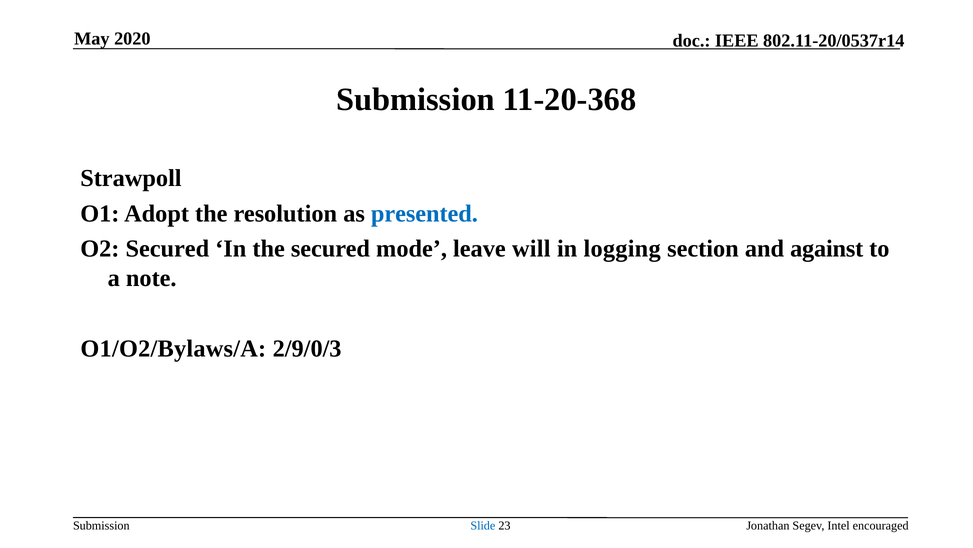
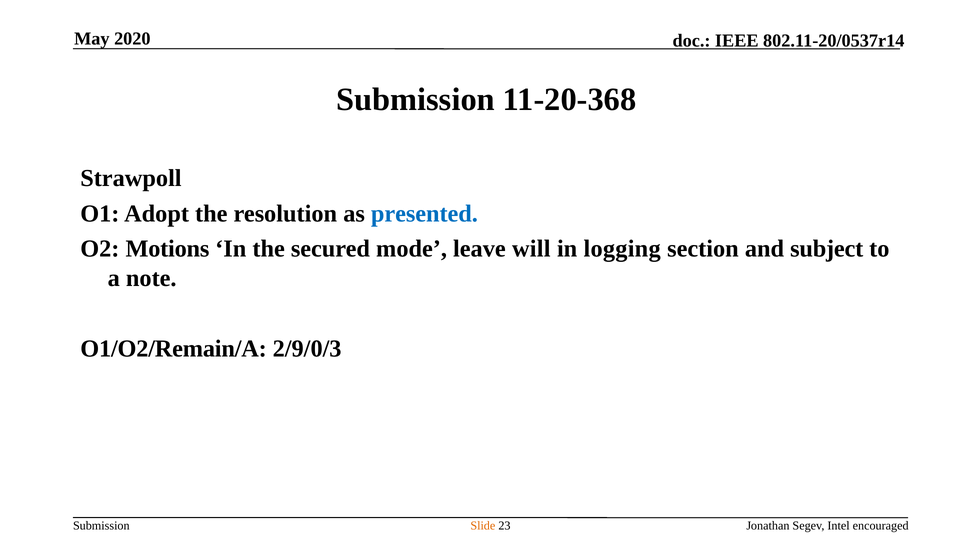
O2 Secured: Secured -> Motions
against: against -> subject
O1/O2/Bylaws/A: O1/O2/Bylaws/A -> O1/O2/Remain/A
Slide colour: blue -> orange
